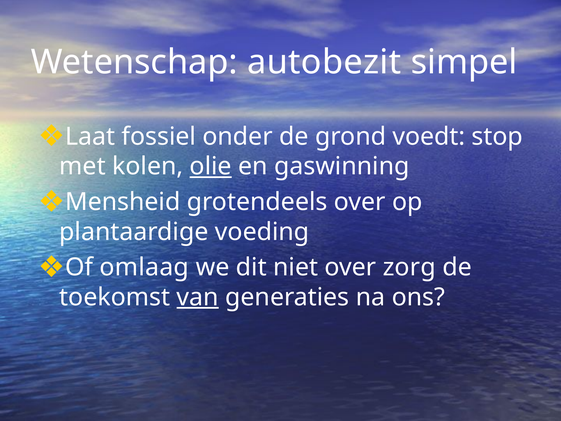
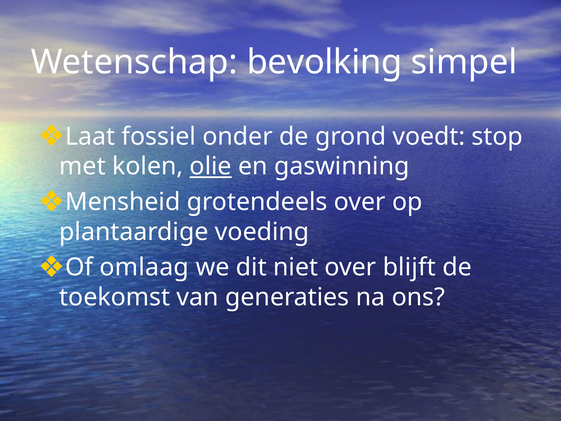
autobezit: autobezit -> bevolking
zorg: zorg -> blijft
van underline: present -> none
